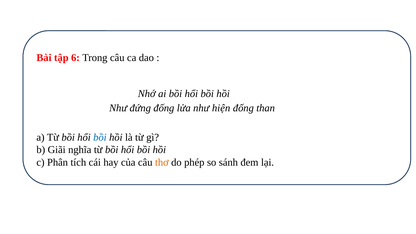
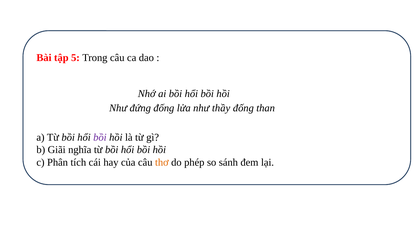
6: 6 -> 5
hiện: hiện -> thầy
bồi at (100, 137) colour: blue -> purple
